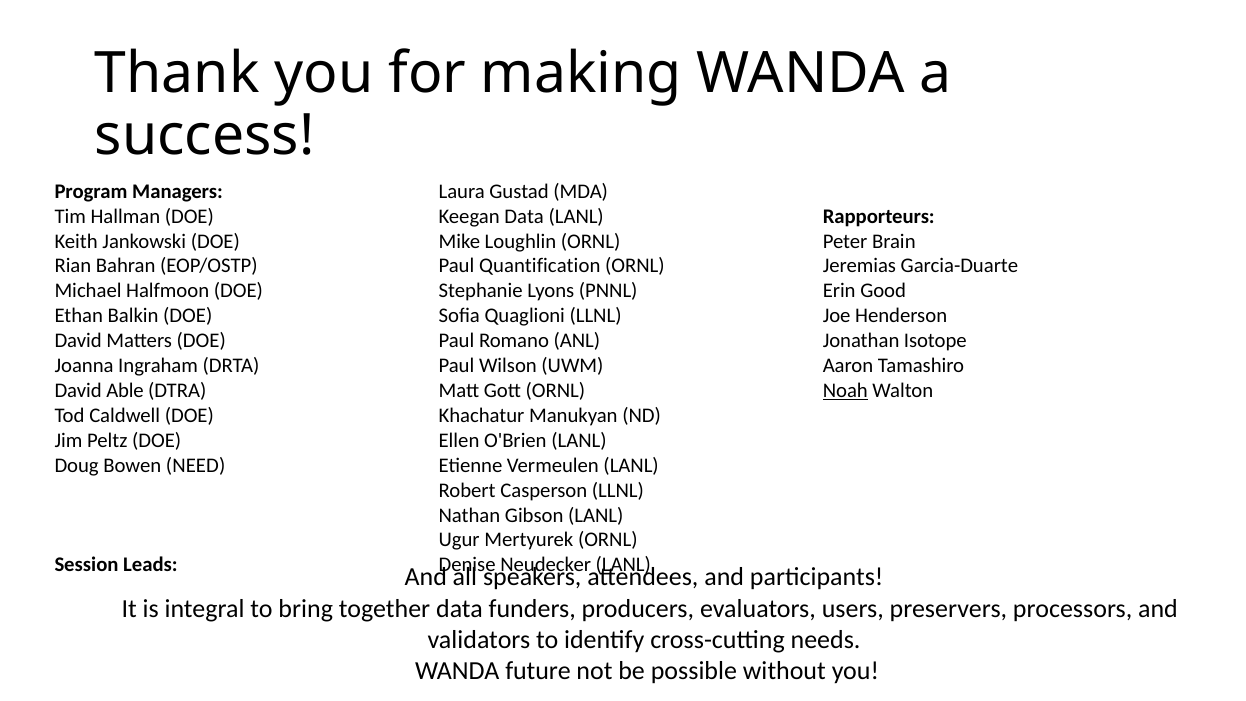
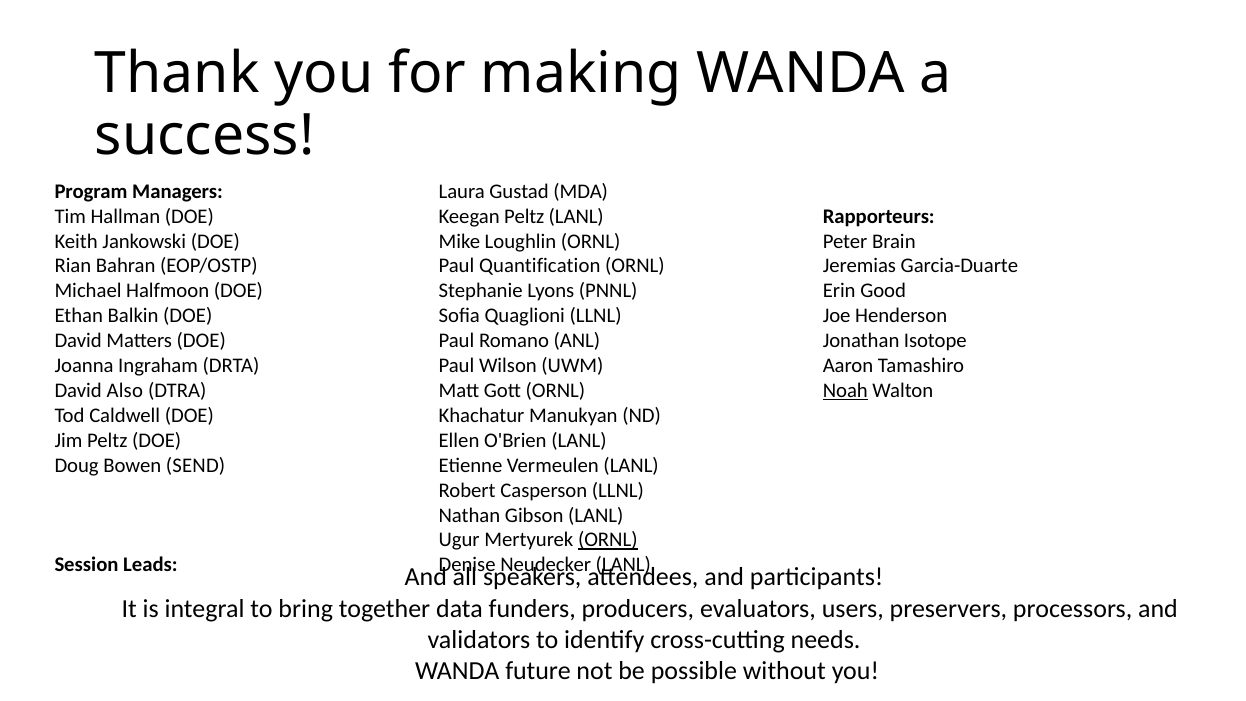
Keegan Data: Data -> Peltz
Able: Able -> Also
NEED: NEED -> SEND
ORNL at (608, 540) underline: none -> present
